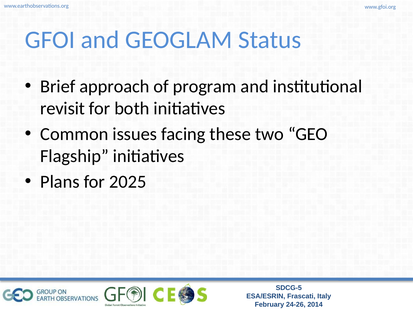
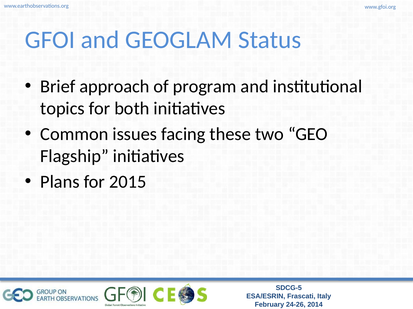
revisit: revisit -> topics
2025: 2025 -> 2015
